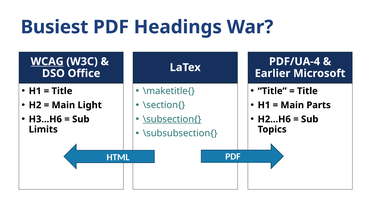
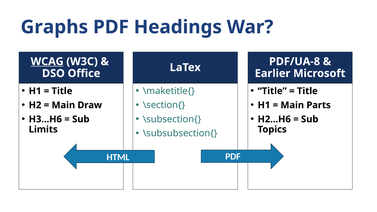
Busiest: Busiest -> Graphs
PDF/UA-4: PDF/UA-4 -> PDF/UA-8
Light: Light -> Draw
\subsection{ underline: present -> none
